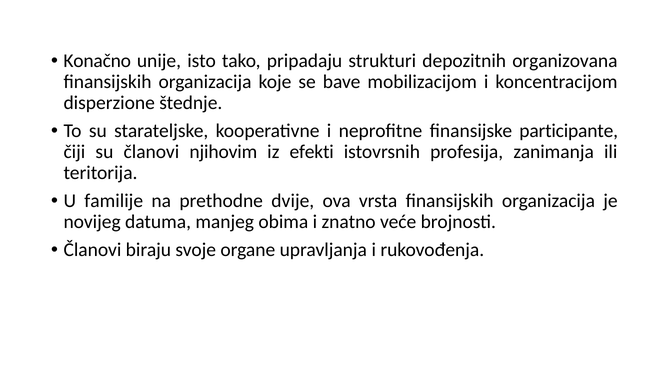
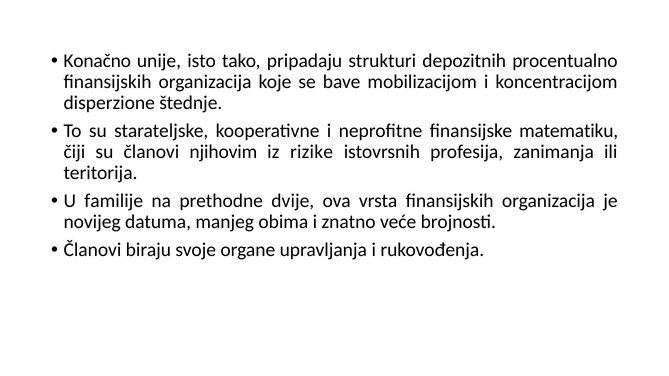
organizovana: organizovana -> procentualno
participante: participante -> matematiku
efekti: efekti -> rizike
